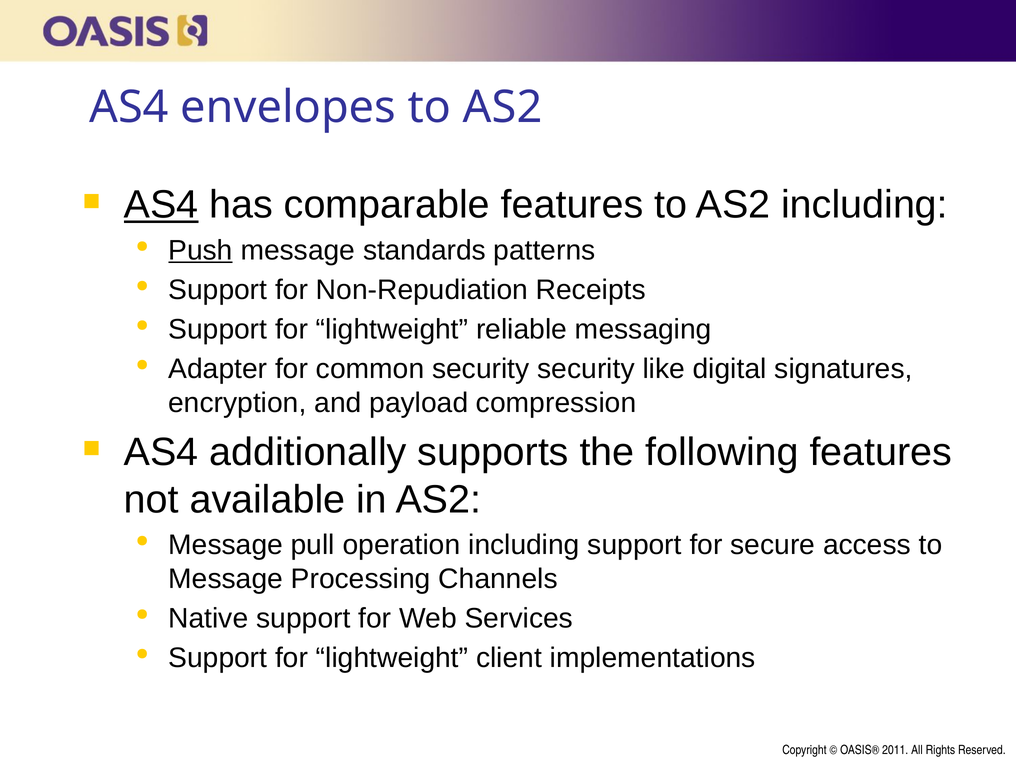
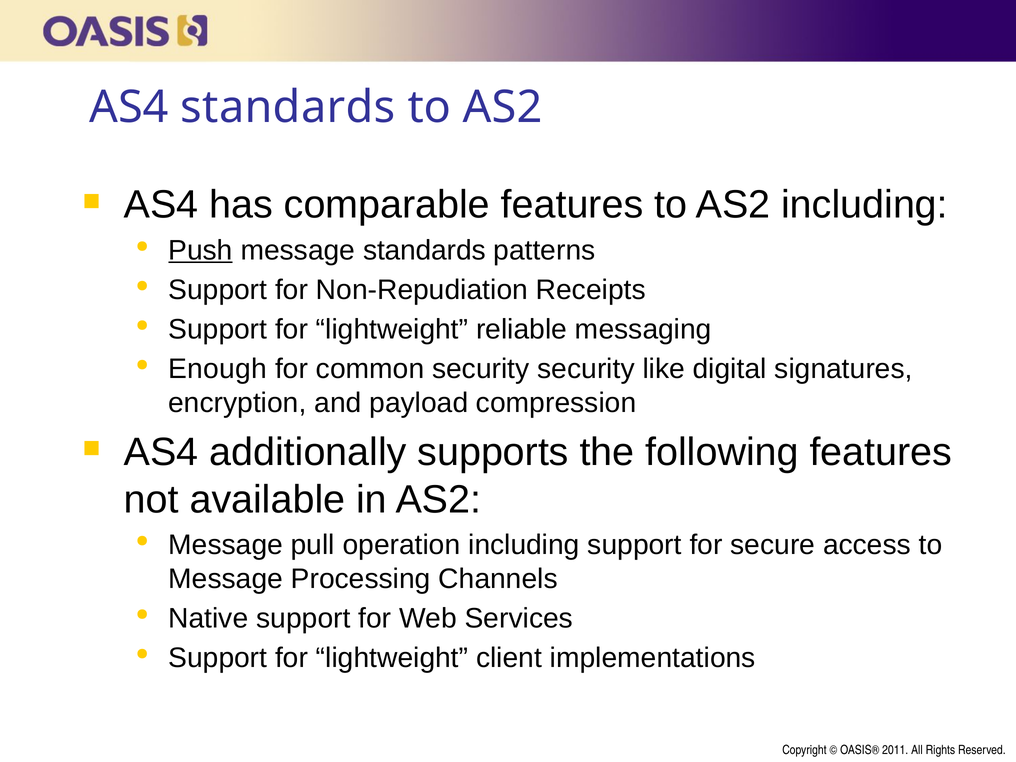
AS4 envelopes: envelopes -> standards
AS4 at (161, 205) underline: present -> none
Adapter: Adapter -> Enough
